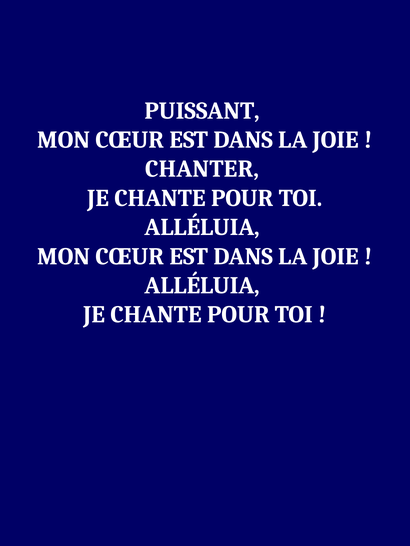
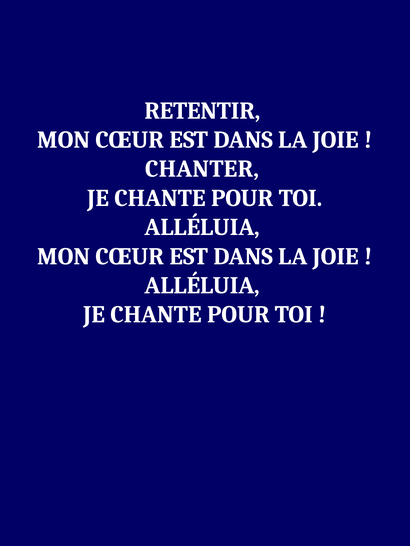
PUISSANT: PUISSANT -> RETENTIR
